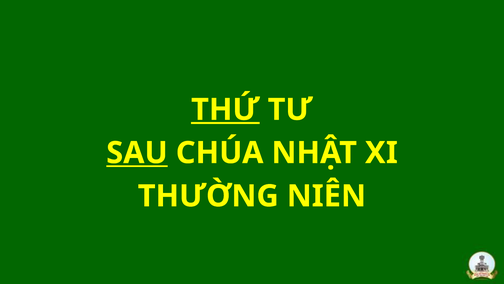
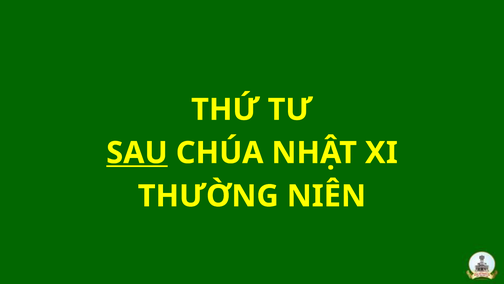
THỨ underline: present -> none
